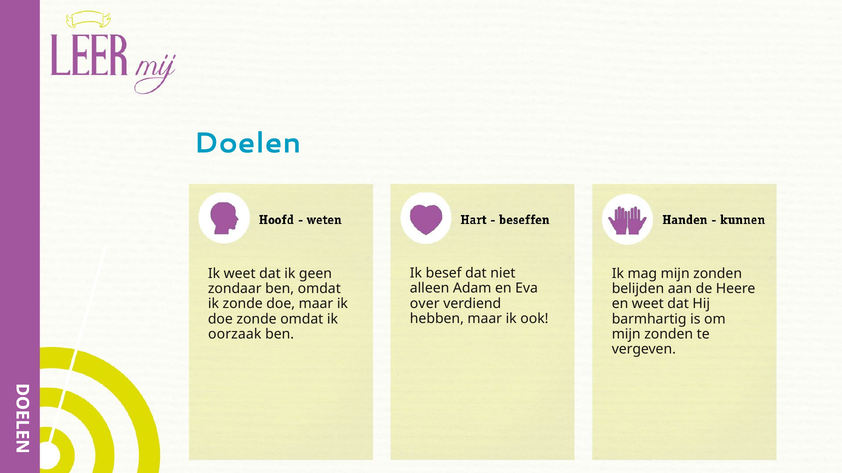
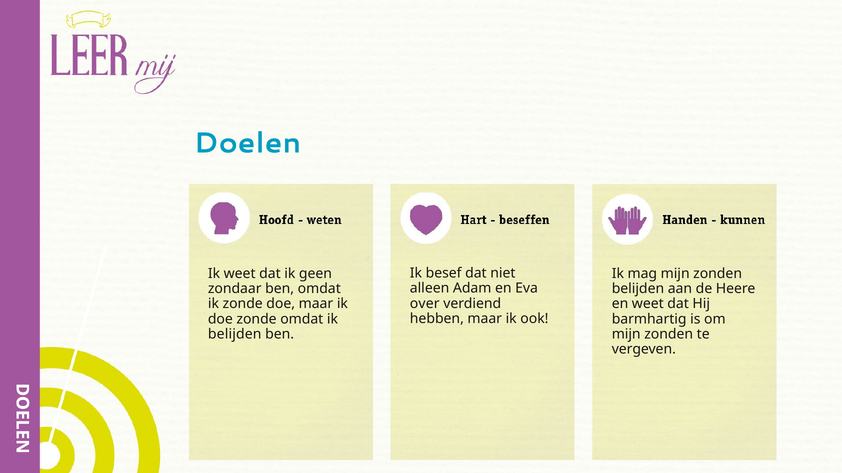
oorzaak at (235, 334): oorzaak -> belijden
